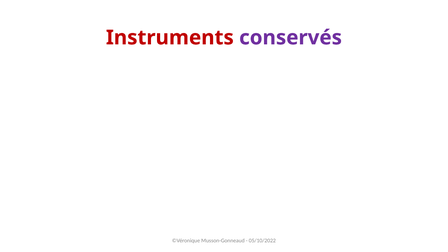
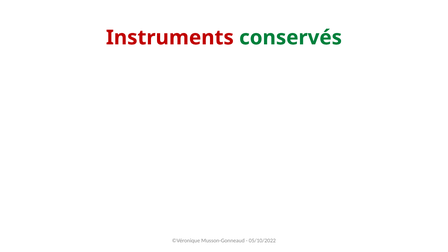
conservés colour: purple -> green
